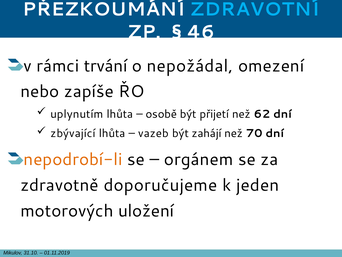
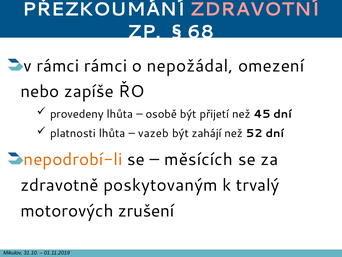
ZDRAVOTNÍ colour: light blue -> pink
46: 46 -> 68
rámci trvání: trvání -> rámci
uplynutím: uplynutím -> provedeny
62: 62 -> 45
zbývající: zbývající -> platnosti
70: 70 -> 52
orgánem: orgánem -> měsících
doporučujeme: doporučujeme -> poskytovaným
jeden: jeden -> trvalý
uložení: uložení -> zrušení
